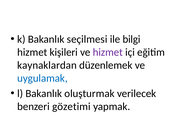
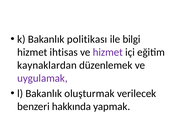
seçilmesi: seçilmesi -> politikası
kişileri: kişileri -> ihtisas
uygulamak colour: blue -> purple
gözetimi: gözetimi -> hakkında
